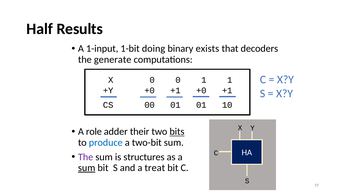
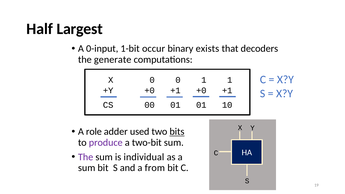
Results: Results -> Largest
1-input: 1-input -> 0-input
doing: doing -> occur
their: their -> used
produce colour: blue -> purple
structures: structures -> individual
sum at (87, 168) underline: present -> none
treat: treat -> from
